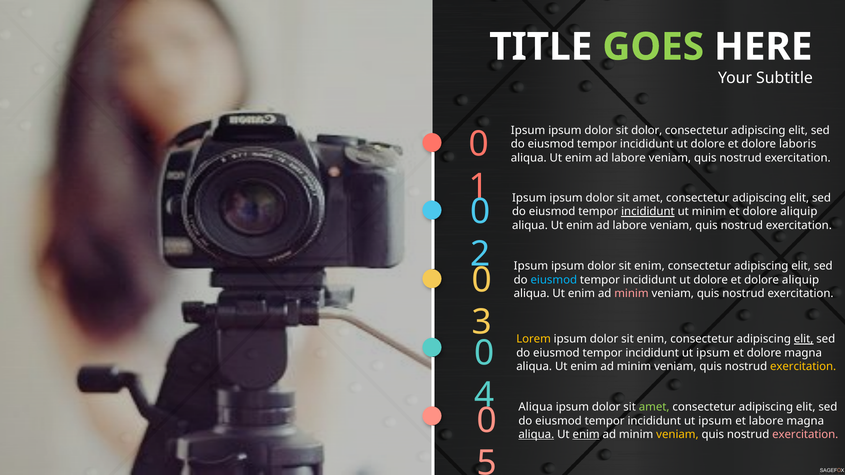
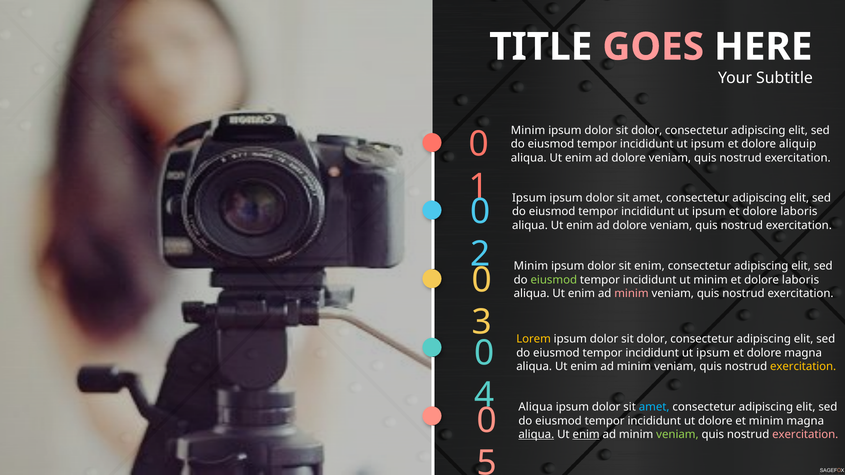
GOES colour: light green -> pink
Ipsum at (528, 130): Ipsum -> Minim
dolore at (708, 144): dolore -> ipsum
laboris: laboris -> aliquip
labore at (629, 158): labore -> dolore
incididunt at (648, 212) underline: present -> none
minim at (709, 212): minim -> ipsum
aliquip at (799, 212): aliquip -> laboris
labore at (630, 225): labore -> dolore
Ipsum at (531, 266): Ipsum -> Minim
eiusmod at (554, 280) colour: light blue -> light green
dolore at (711, 280): dolore -> minim
aliquip at (801, 280): aliquip -> laboris
enim at (652, 339): enim -> dolor
elit at (804, 339) underline: present -> none
amet at (654, 407) colour: light green -> light blue
ipsum at (715, 421): ipsum -> dolore
et labore: labore -> minim
veniam at (677, 435) colour: yellow -> light green
